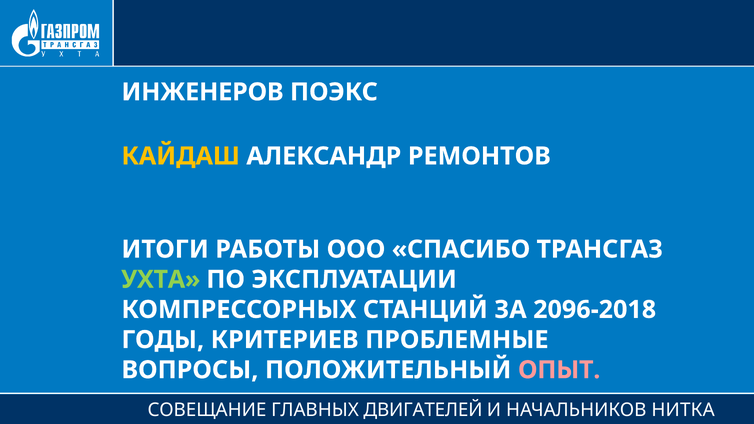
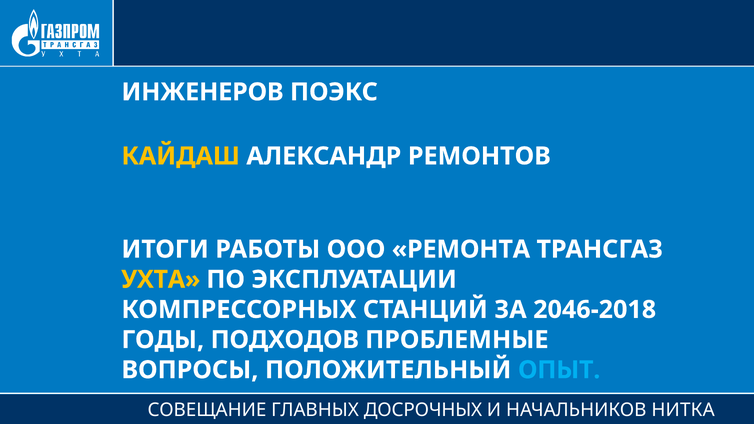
СПАСИБО: СПАСИБО -> РЕМОНТА
УХТА colour: light green -> yellow
2096-2018: 2096-2018 -> 2046-2018
КРИТЕРИЕВ: КРИТЕРИЕВ -> ПОДХОДОВ
ОПЫТ colour: pink -> light blue
ДВИГАТЕЛЕЙ: ДВИГАТЕЛЕЙ -> ДОСРОЧНЫХ
